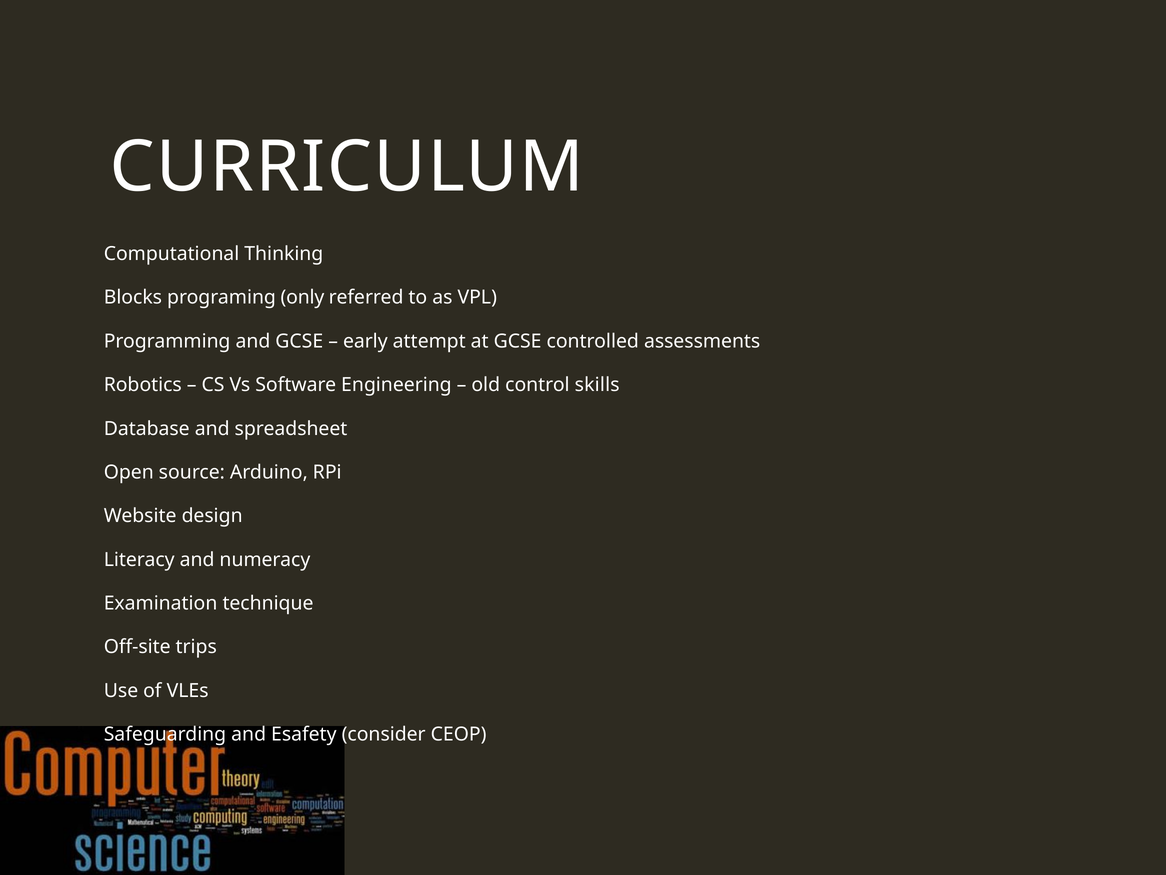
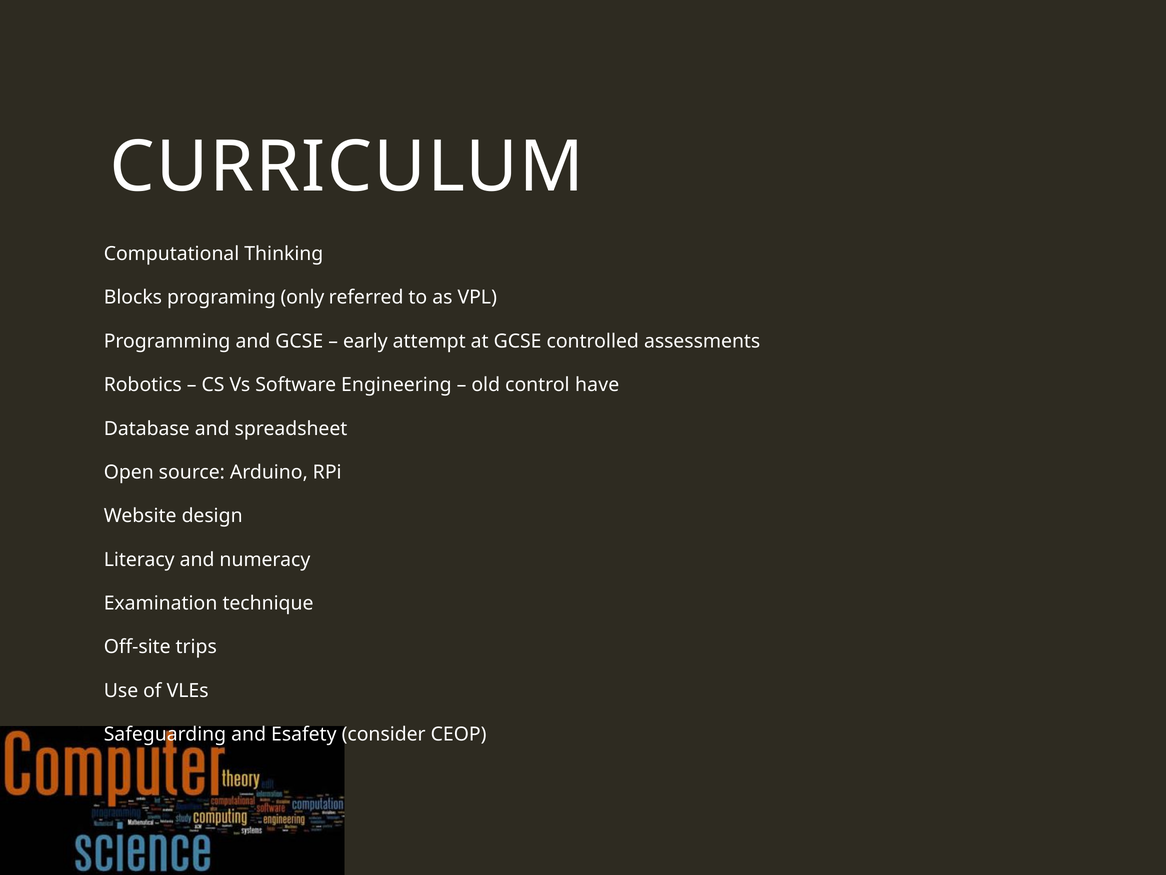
skills: skills -> have
